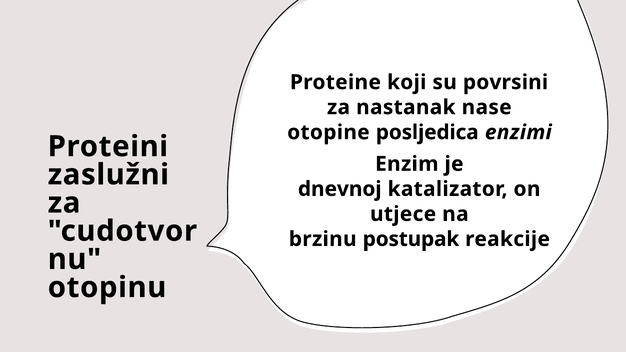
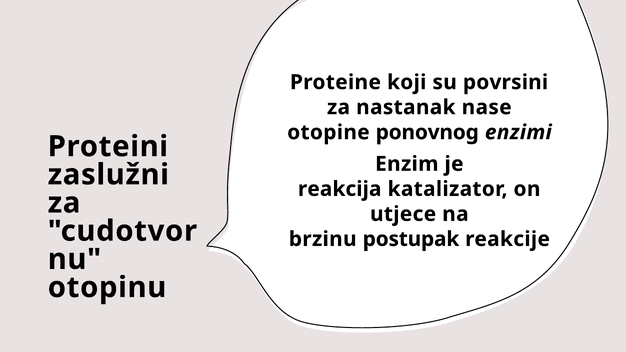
posljedica: posljedica -> ponovnog
dnevnoj: dnevnoj -> reakcija
